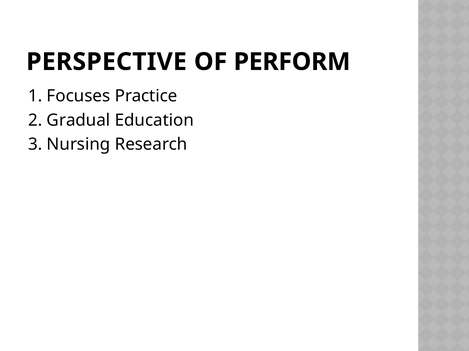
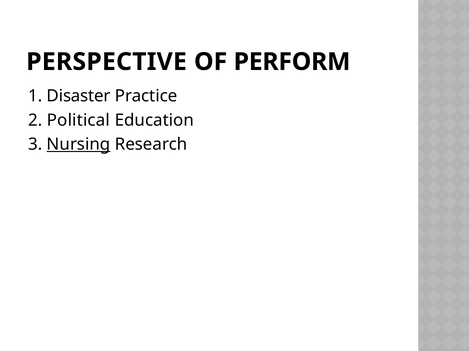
Focuses: Focuses -> Disaster
Gradual: Gradual -> Political
Nursing underline: none -> present
